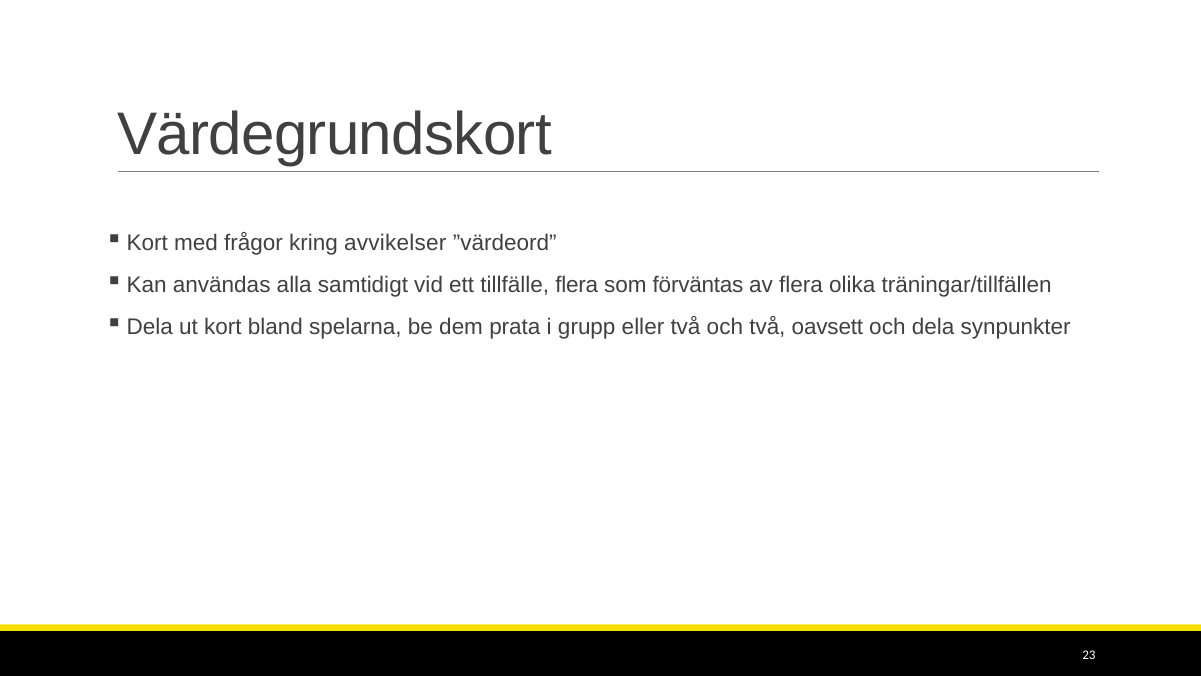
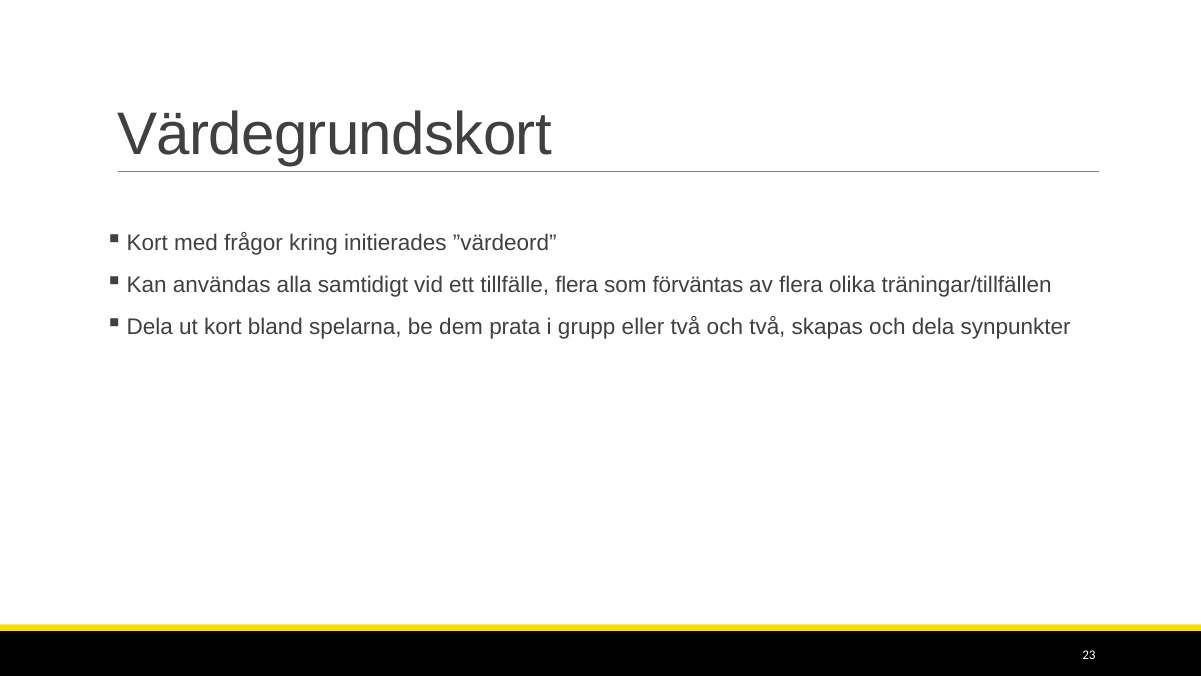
avvikelser: avvikelser -> initierades
oavsett: oavsett -> skapas
